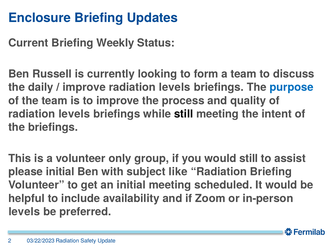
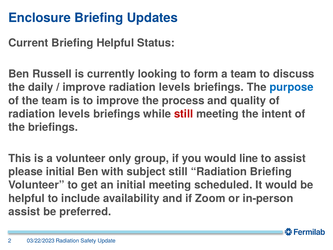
Briefing Weekly: Weekly -> Helpful
still at (184, 114) colour: black -> red
would still: still -> line
subject like: like -> still
levels at (24, 212): levels -> assist
